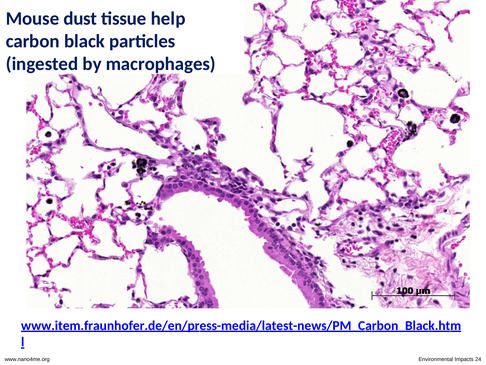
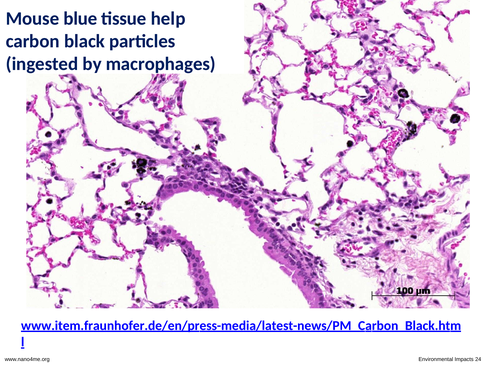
dust: dust -> blue
